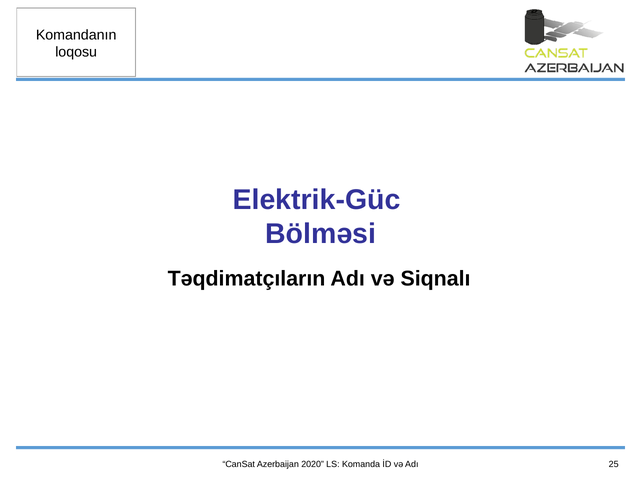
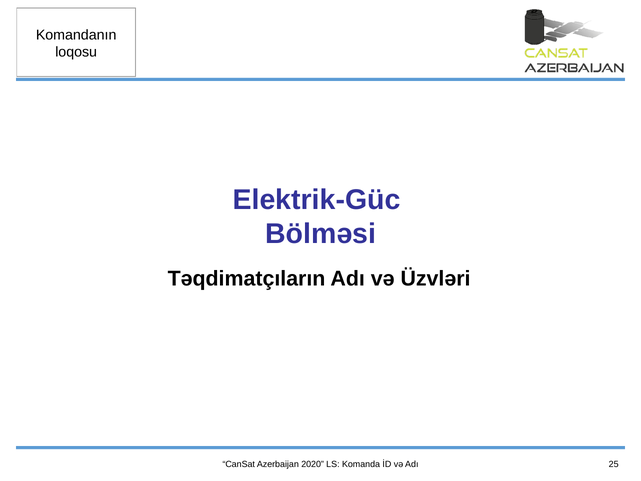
Siqnalı: Siqnalı -> Üzvləri
